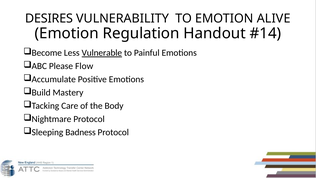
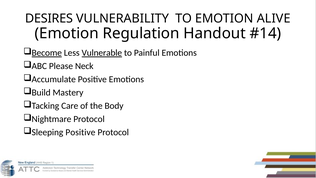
Become underline: none -> present
Flow: Flow -> Neck
Sleeping Badness: Badness -> Positive
